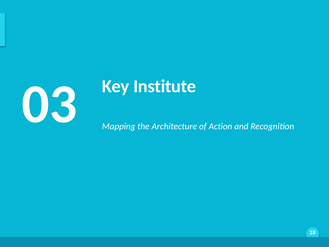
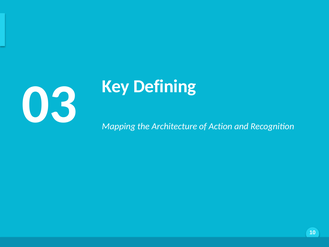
Institute: Institute -> Defining
